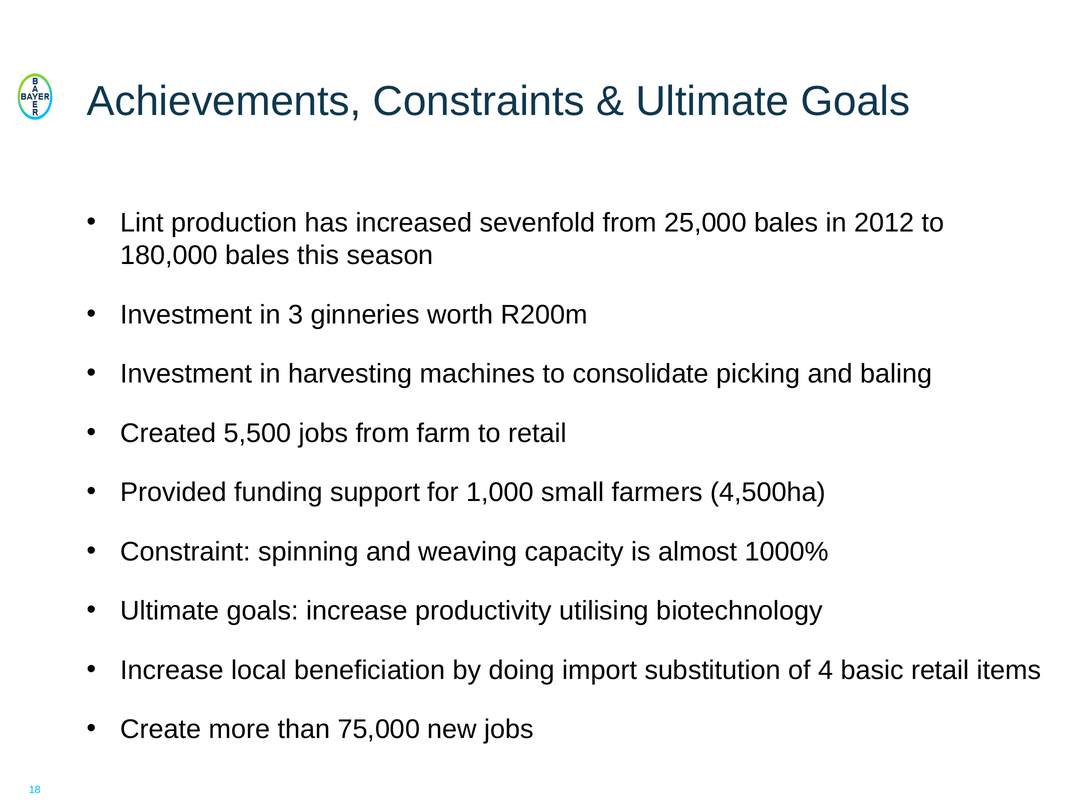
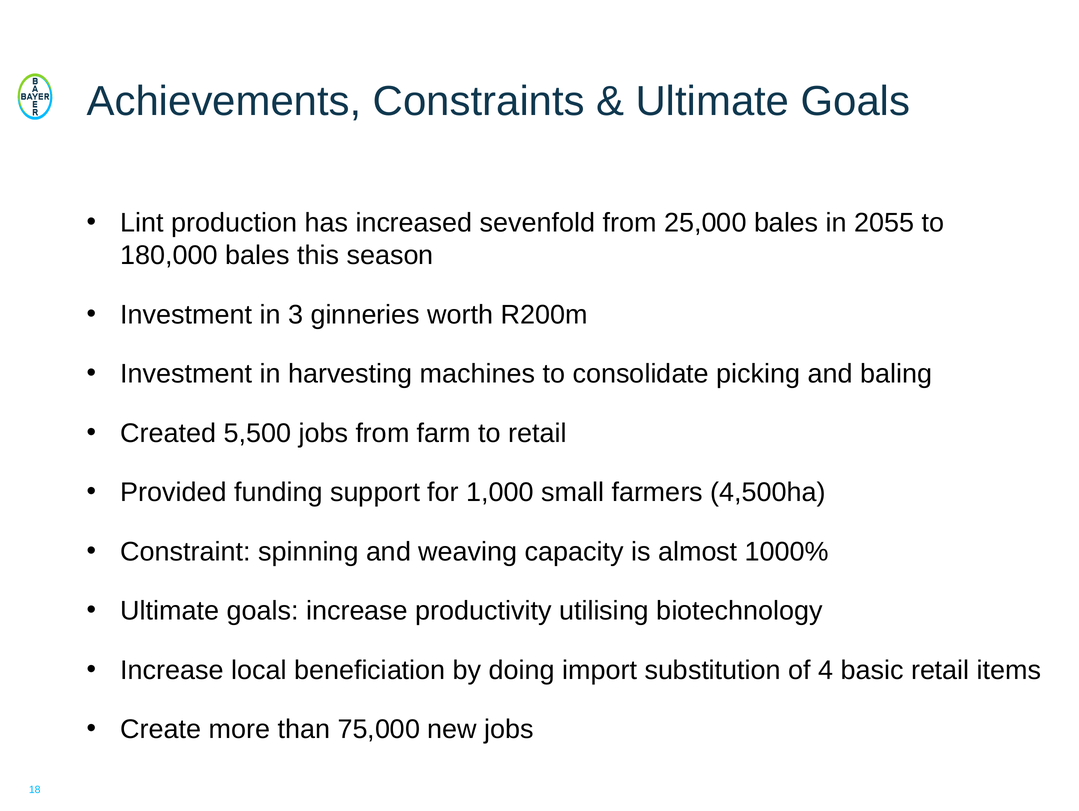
2012: 2012 -> 2055
